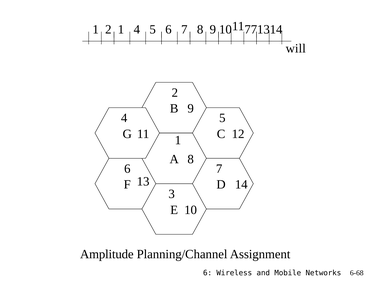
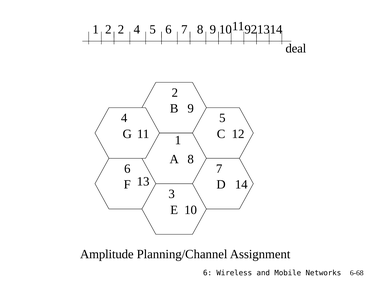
2 1: 1 -> 2
77: 77 -> 92
will: will -> deal
